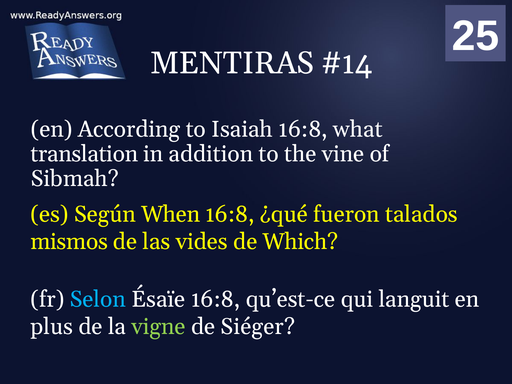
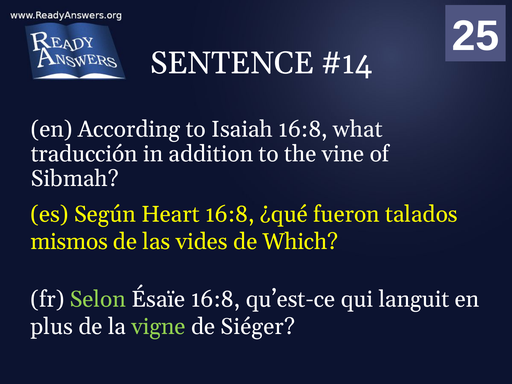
MENTIRAS: MENTIRAS -> SENTENCE
translation: translation -> traducción
When: When -> Heart
Selon colour: light blue -> light green
